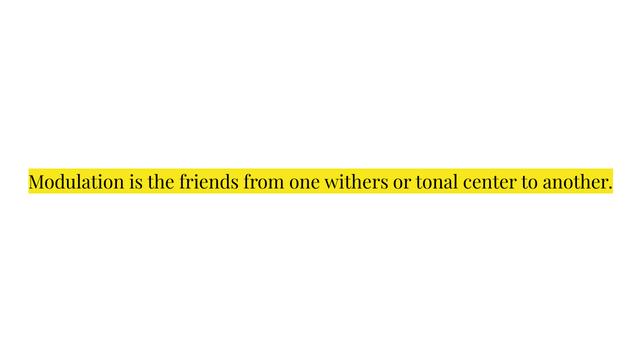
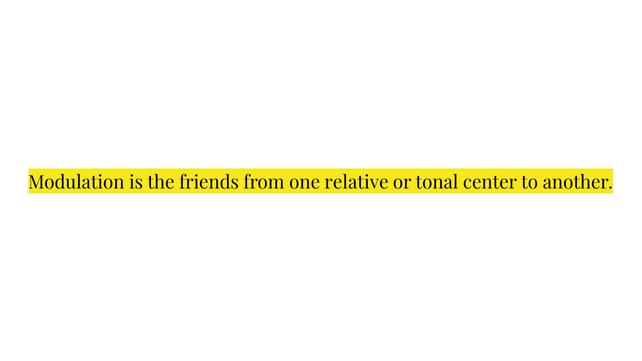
withers: withers -> relative
